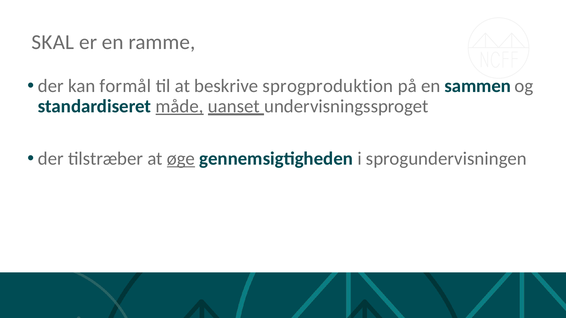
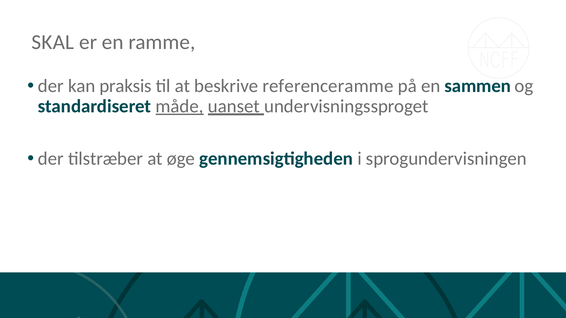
formål: formål -> praksis
sprogproduktion: sprogproduktion -> referenceramme
øge underline: present -> none
